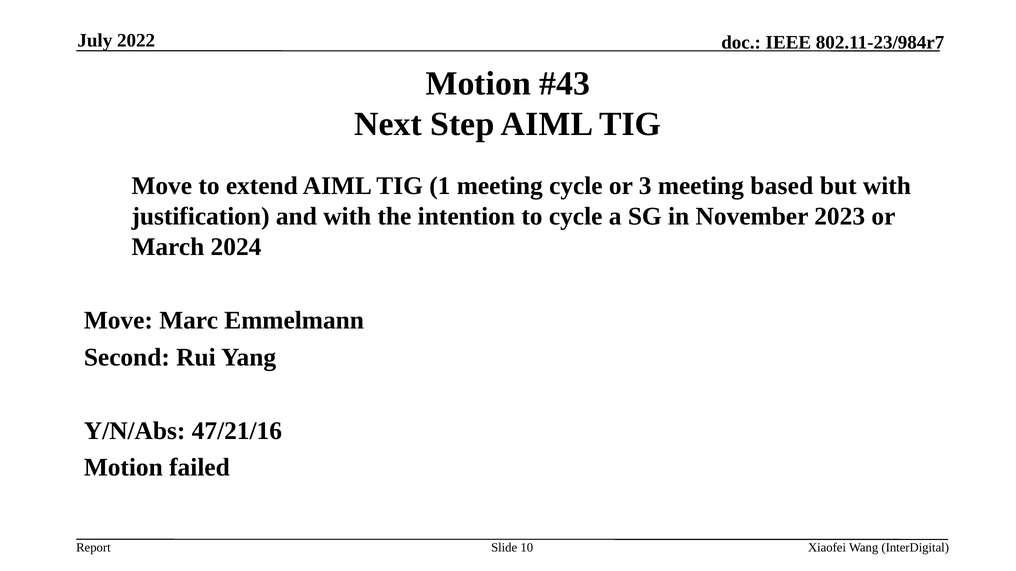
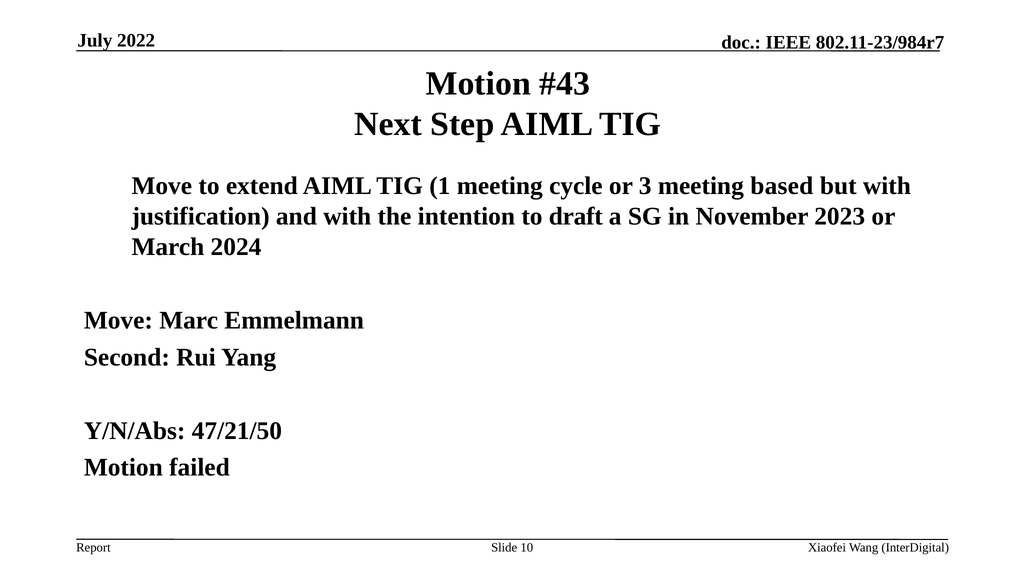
to cycle: cycle -> draft
47/21/16: 47/21/16 -> 47/21/50
